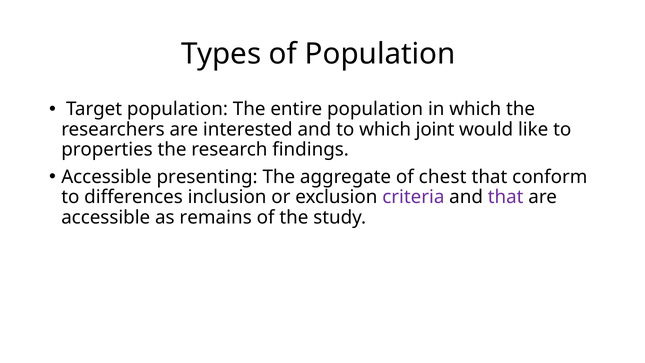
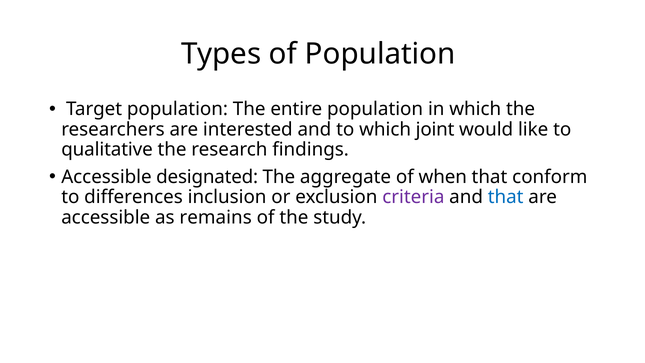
properties: properties -> qualitative
presenting: presenting -> designated
chest: chest -> when
that at (506, 197) colour: purple -> blue
